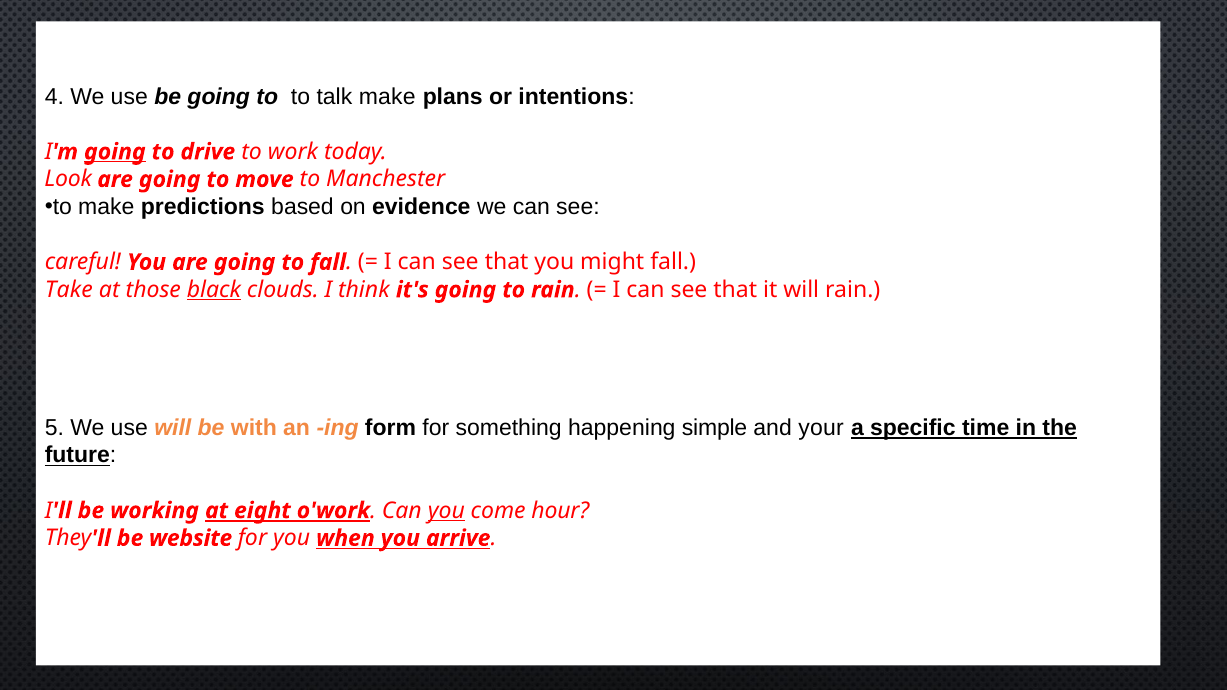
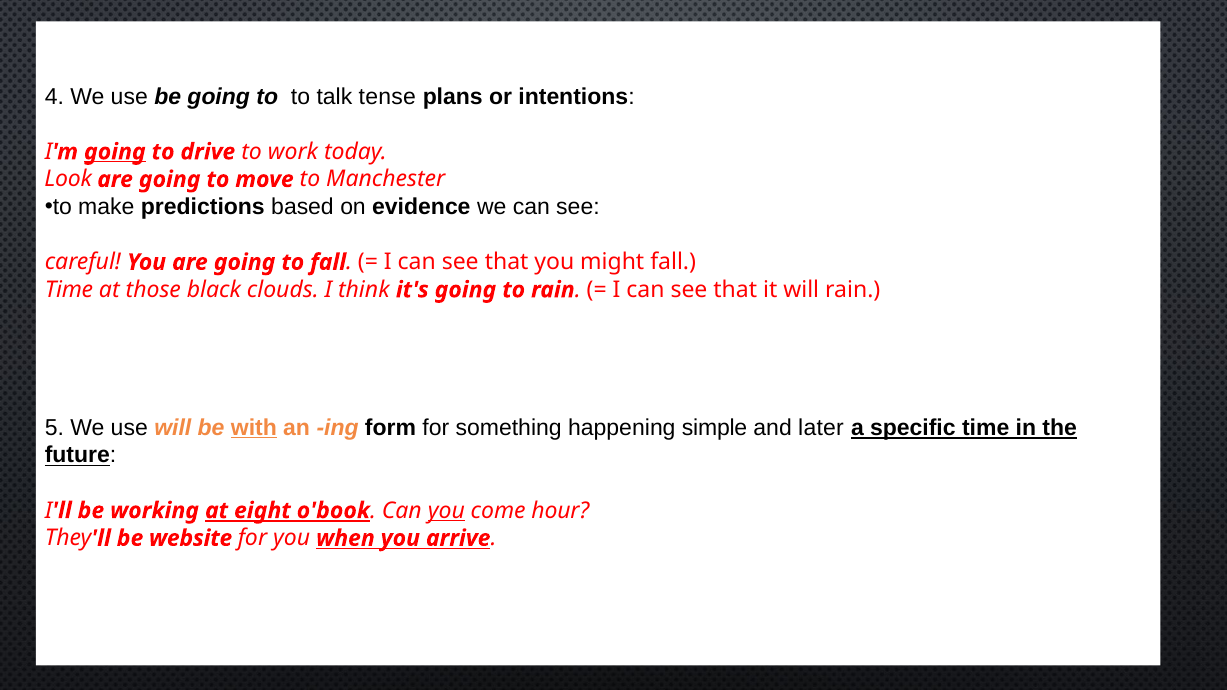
talk make: make -> tense
Take at (69, 290): Take -> Time
black underline: present -> none
with underline: none -> present
your: your -> later
o'work: o'work -> o'book
